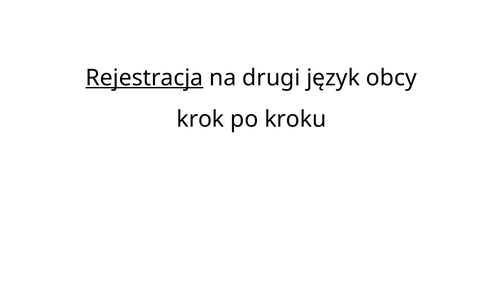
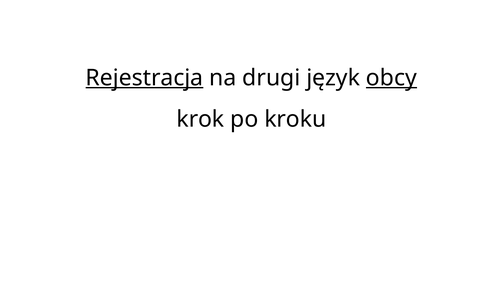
obcy underline: none -> present
